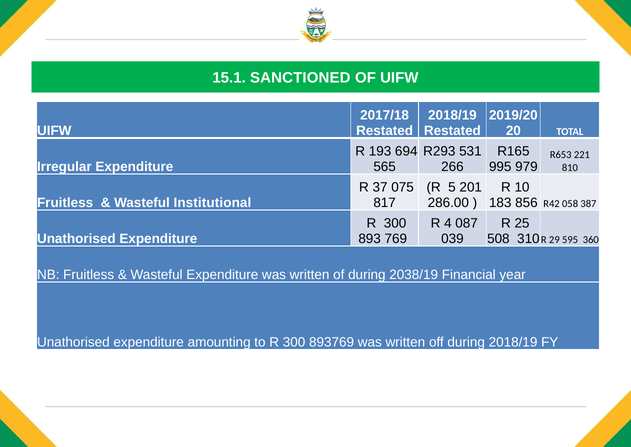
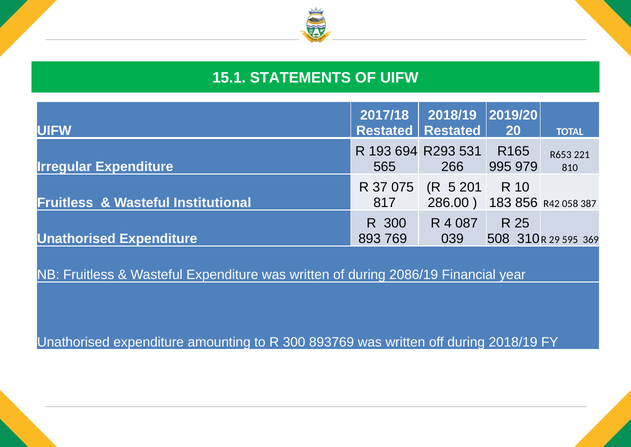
SANCTIONED: SANCTIONED -> STATEMENTS
360: 360 -> 369
2038/19: 2038/19 -> 2086/19
